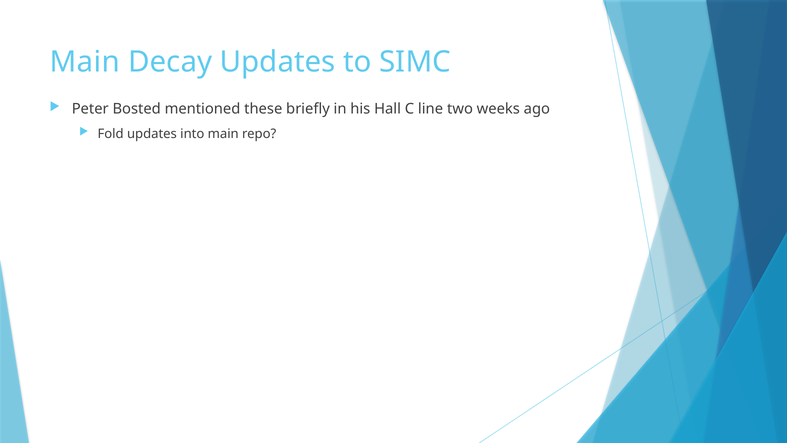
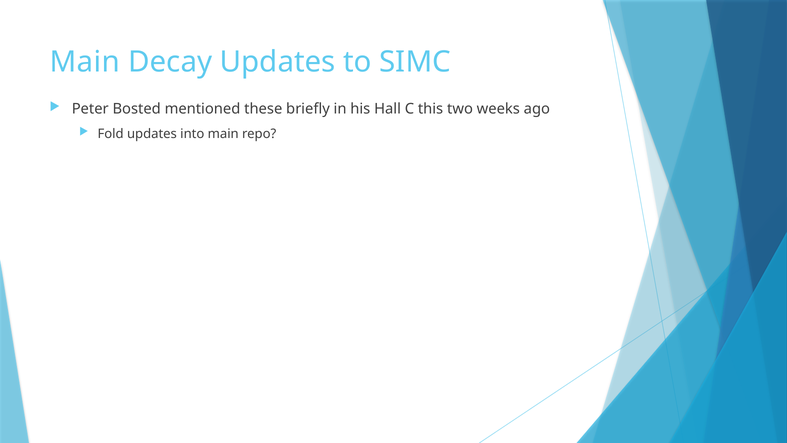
line: line -> this
